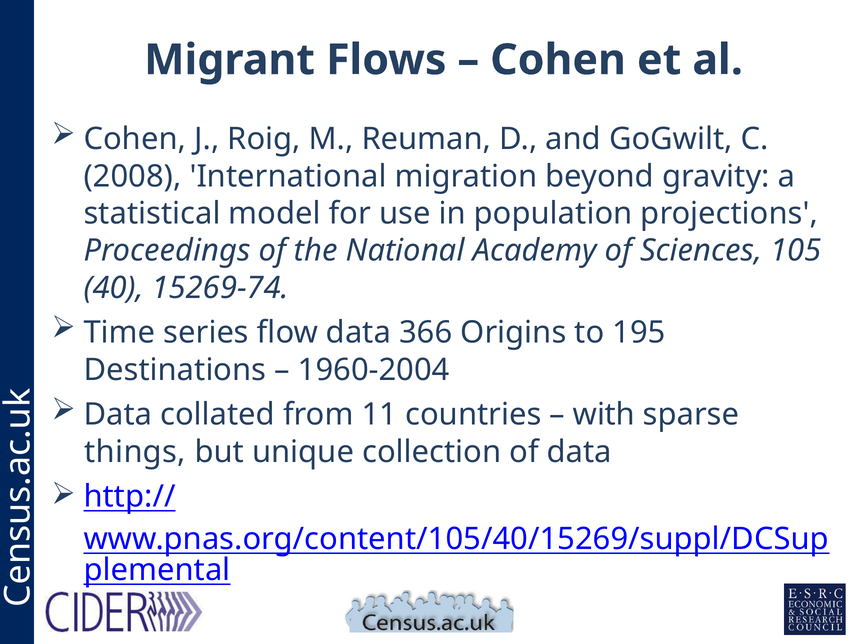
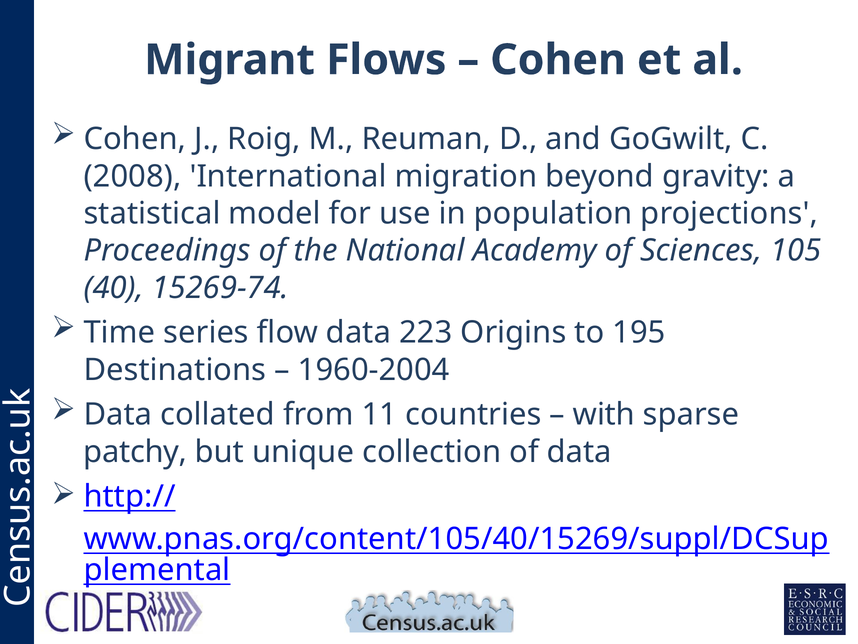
366: 366 -> 223
things: things -> patchy
